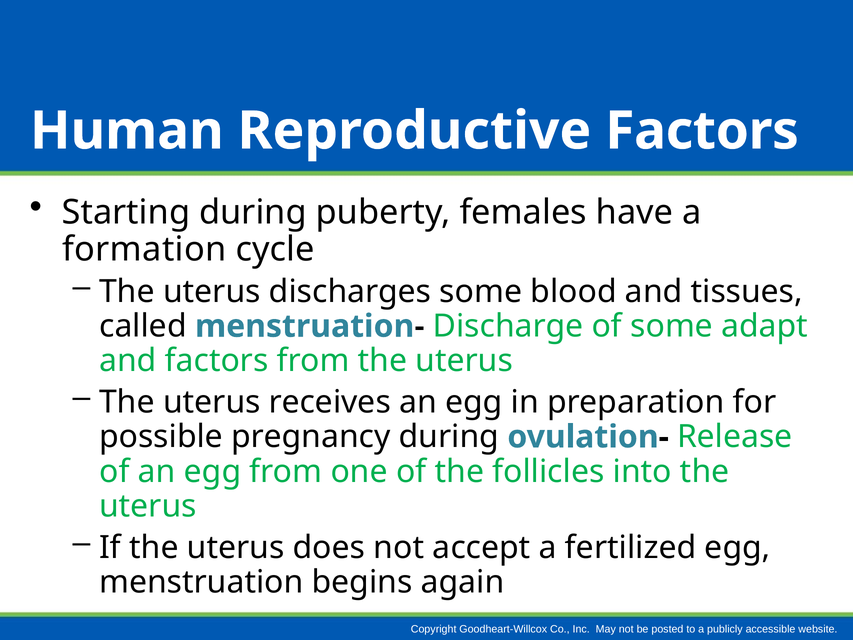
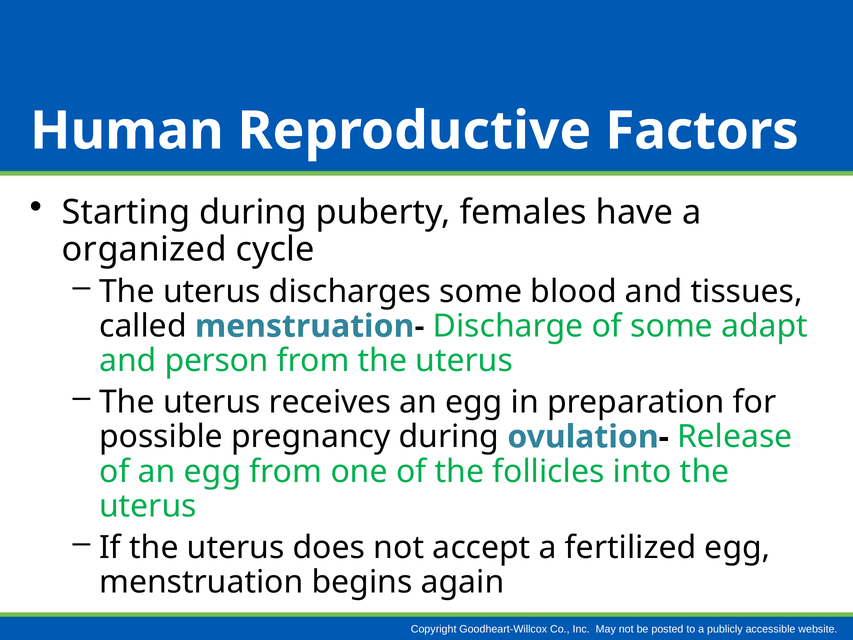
formation: formation -> organized
and factors: factors -> person
